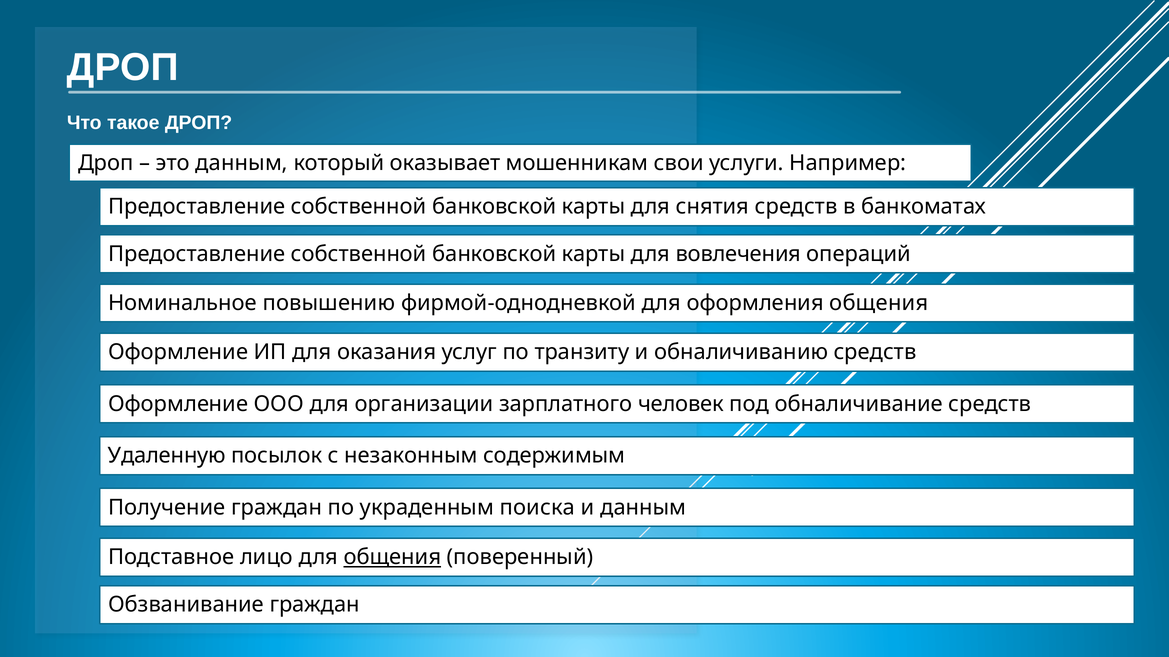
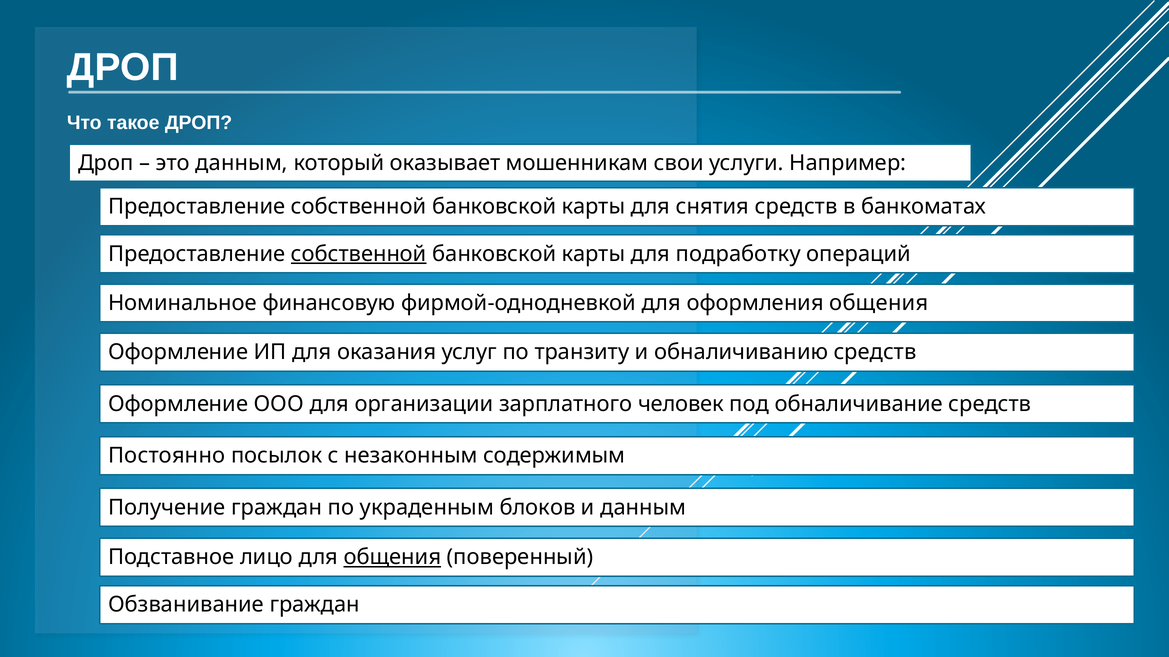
собственной at (359, 254) underline: none -> present
вовлечения: вовлечения -> подработку
повышению: повышению -> финансовую
Удаленную: Удаленную -> Постоянно
поиска: поиска -> блоков
